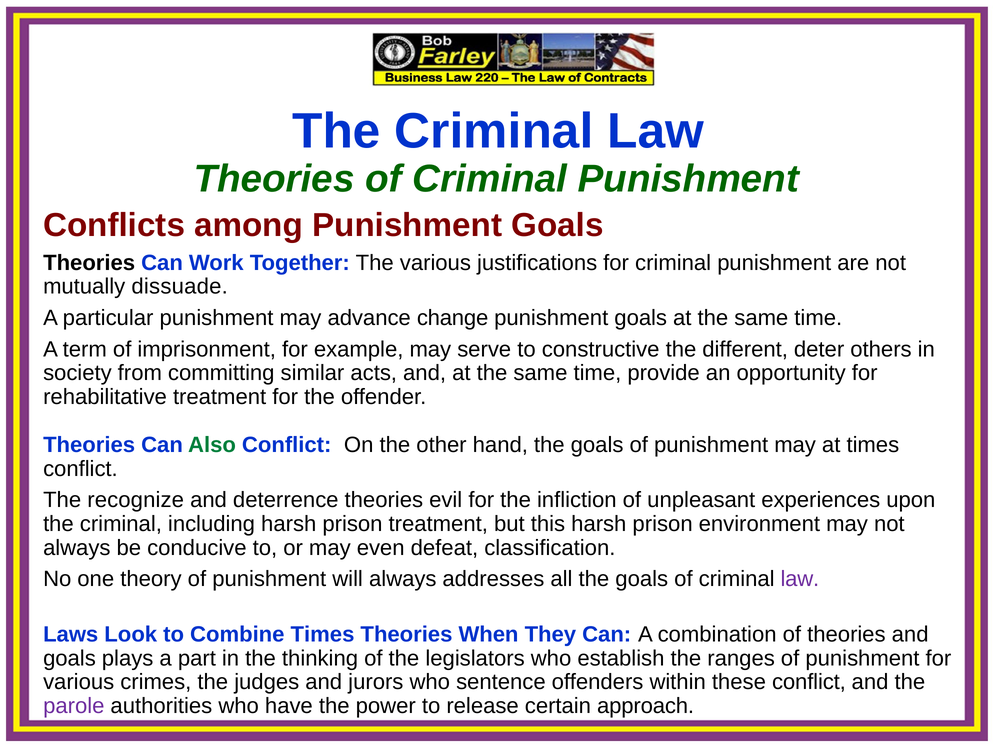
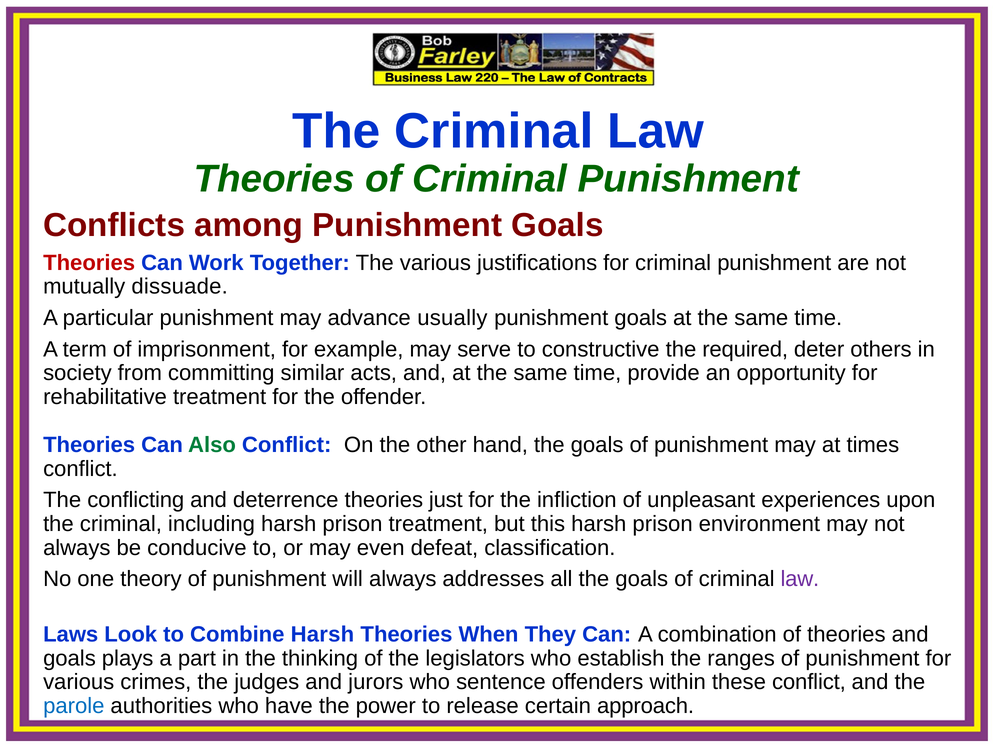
Theories at (89, 263) colour: black -> red
change: change -> usually
different: different -> required
recognize: recognize -> conflicting
evil: evil -> just
Combine Times: Times -> Harsh
parole colour: purple -> blue
